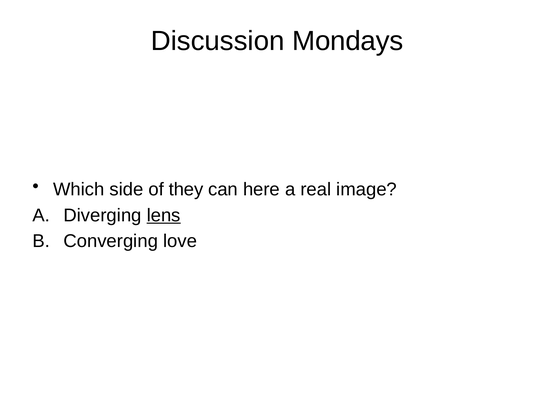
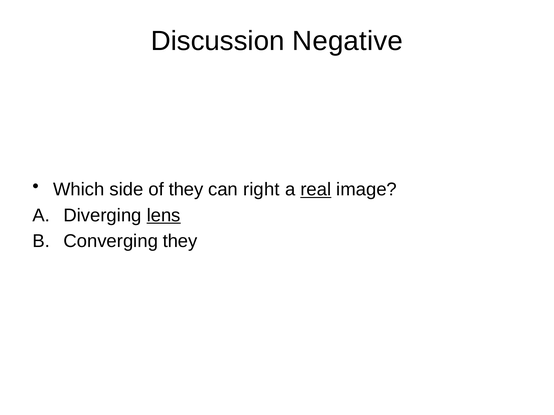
Mondays: Mondays -> Negative
here: here -> right
real underline: none -> present
Converging love: love -> they
